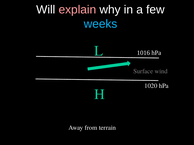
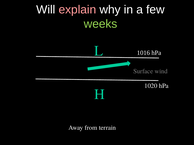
weeks colour: light blue -> light green
